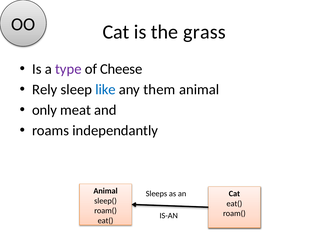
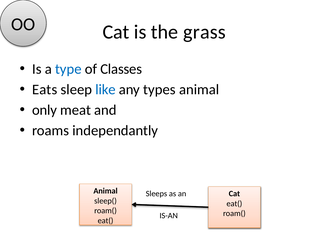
type colour: purple -> blue
Cheese: Cheese -> Classes
Rely: Rely -> Eats
them: them -> types
